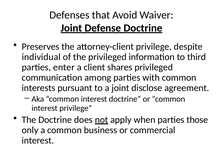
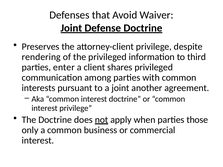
individual: individual -> rendering
disclose: disclose -> another
